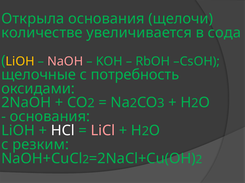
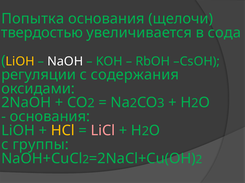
Открыла: Открыла -> Попытка
количестве: количестве -> твердостью
NaOH colour: pink -> white
щелочные: щелочные -> регуляции
потребность: потребность -> содержания
HCl colour: white -> yellow
резким: резким -> группы
